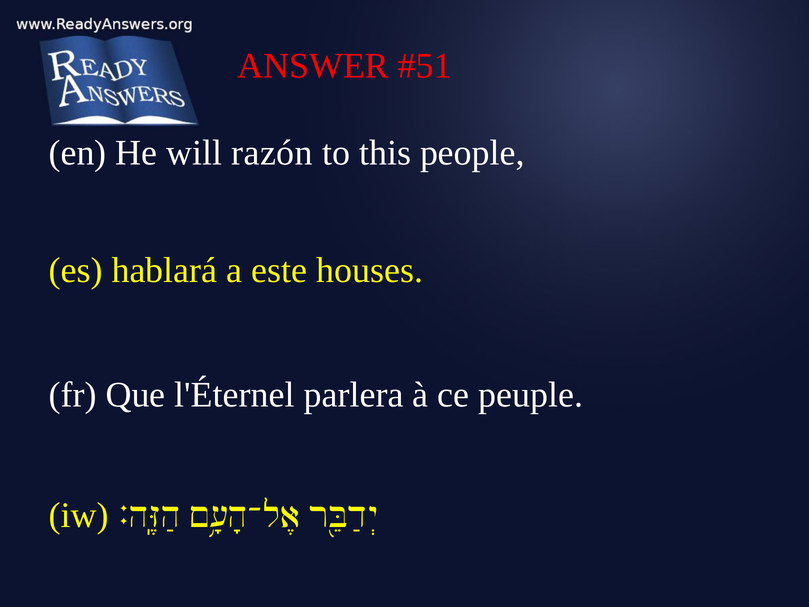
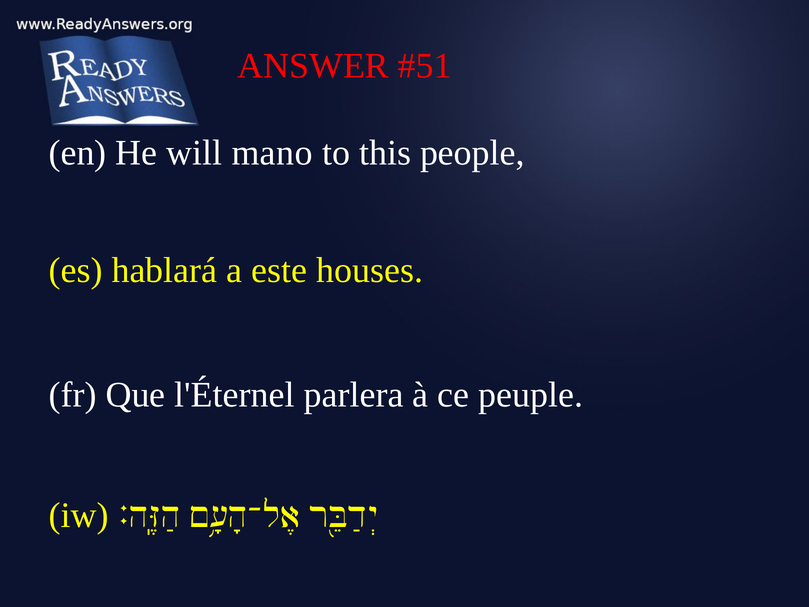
razón: razón -> mano
